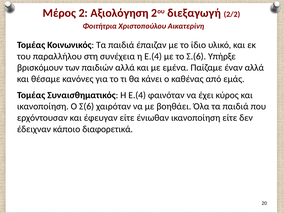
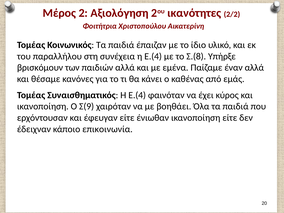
διεξαγωγή: διεξαγωγή -> ικανότητες
Σ.(6: Σ.(6 -> Σ.(8
Σ(6: Σ(6 -> Σ(9
διαφορετικά: διαφορετικά -> επικοινωνία
